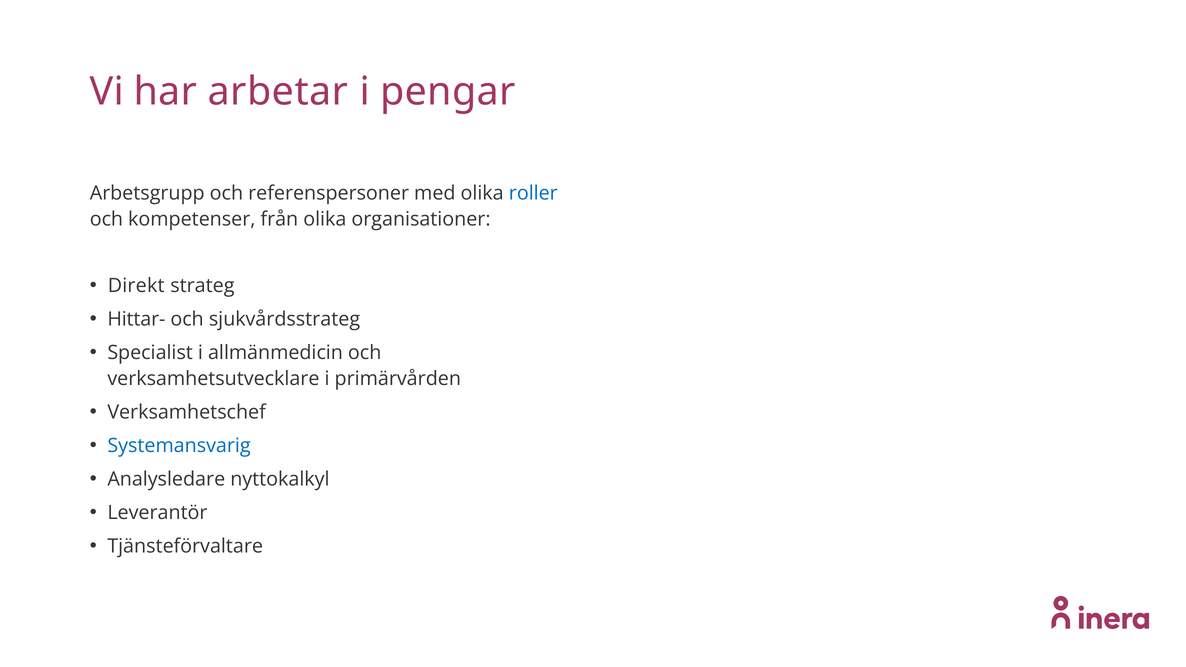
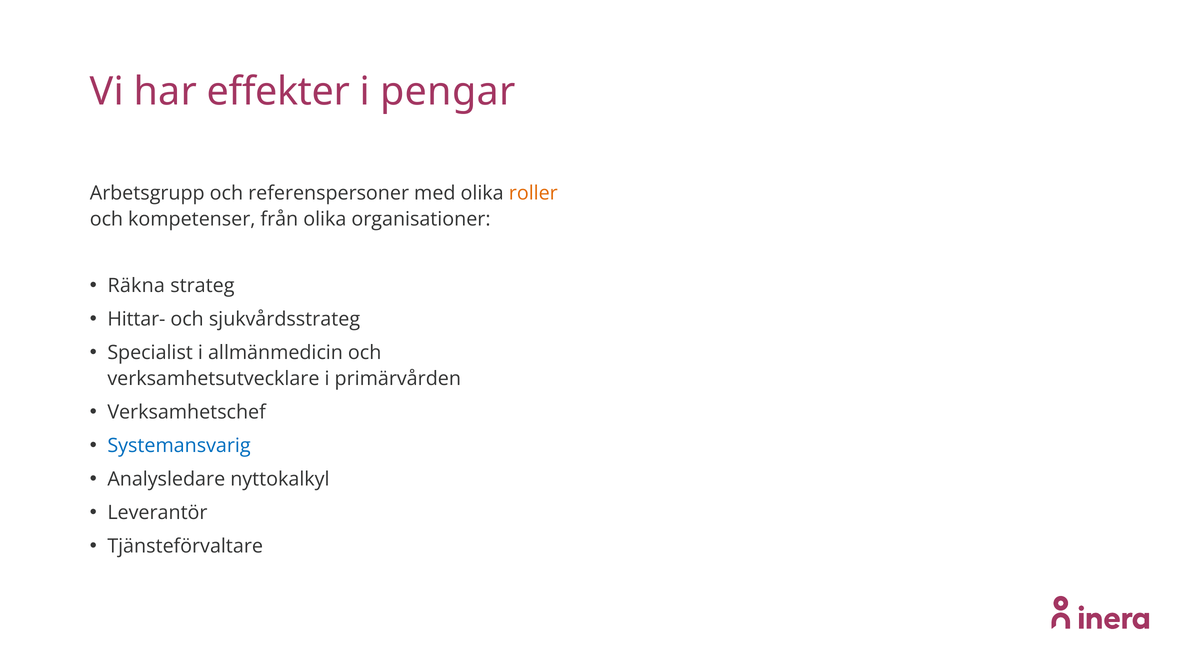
arbetar: arbetar -> effekter
roller colour: blue -> orange
Direkt: Direkt -> Räkna
